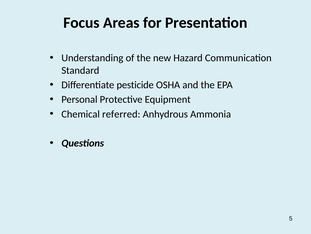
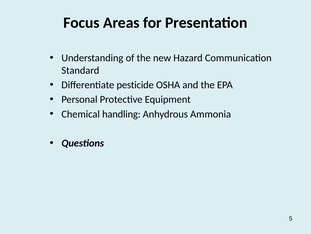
referred: referred -> handling
